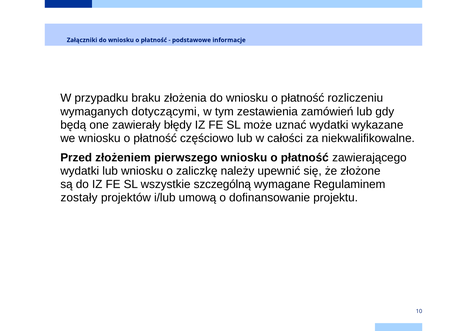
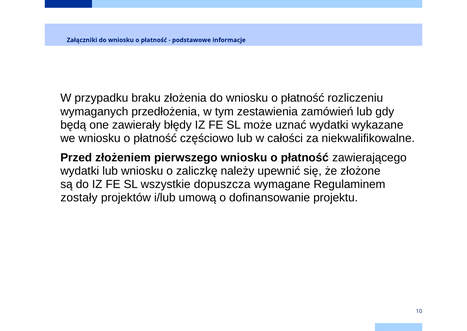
dotyczącymi: dotyczącymi -> przedłożenia
szczególną: szczególną -> dopuszcza
